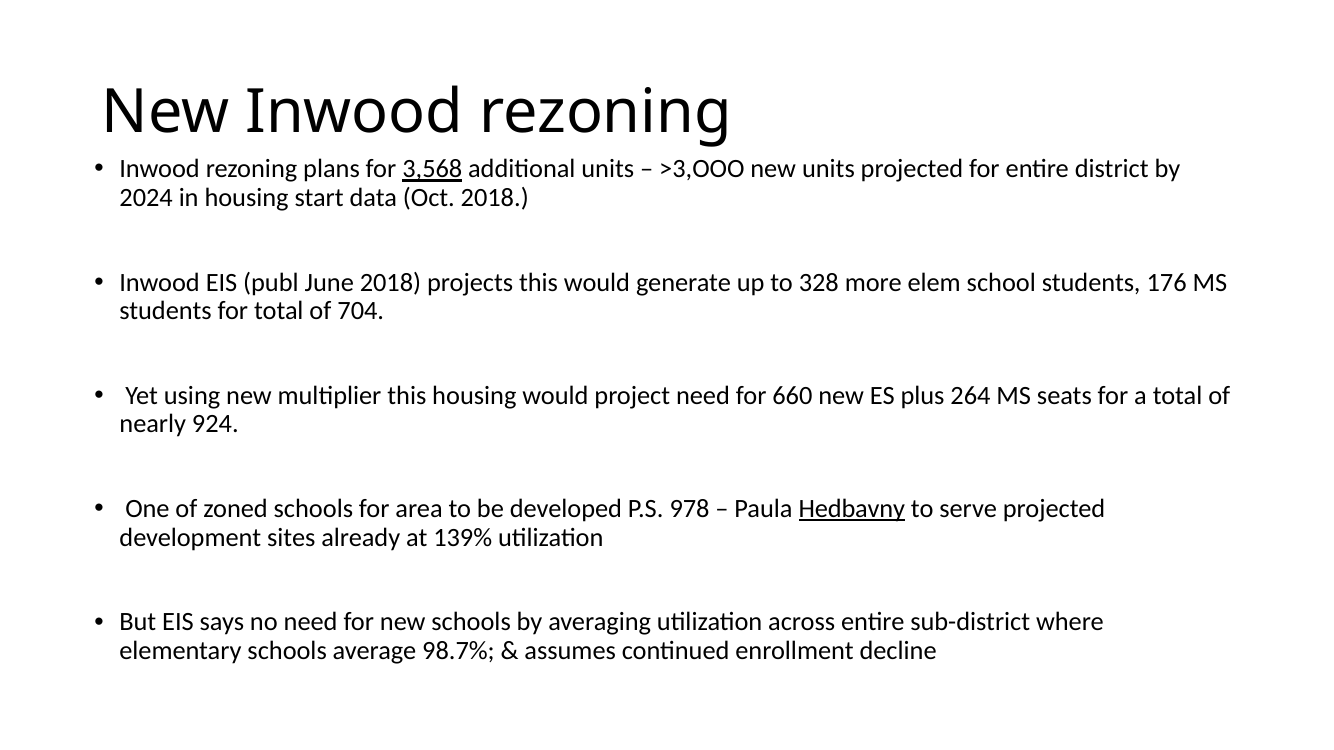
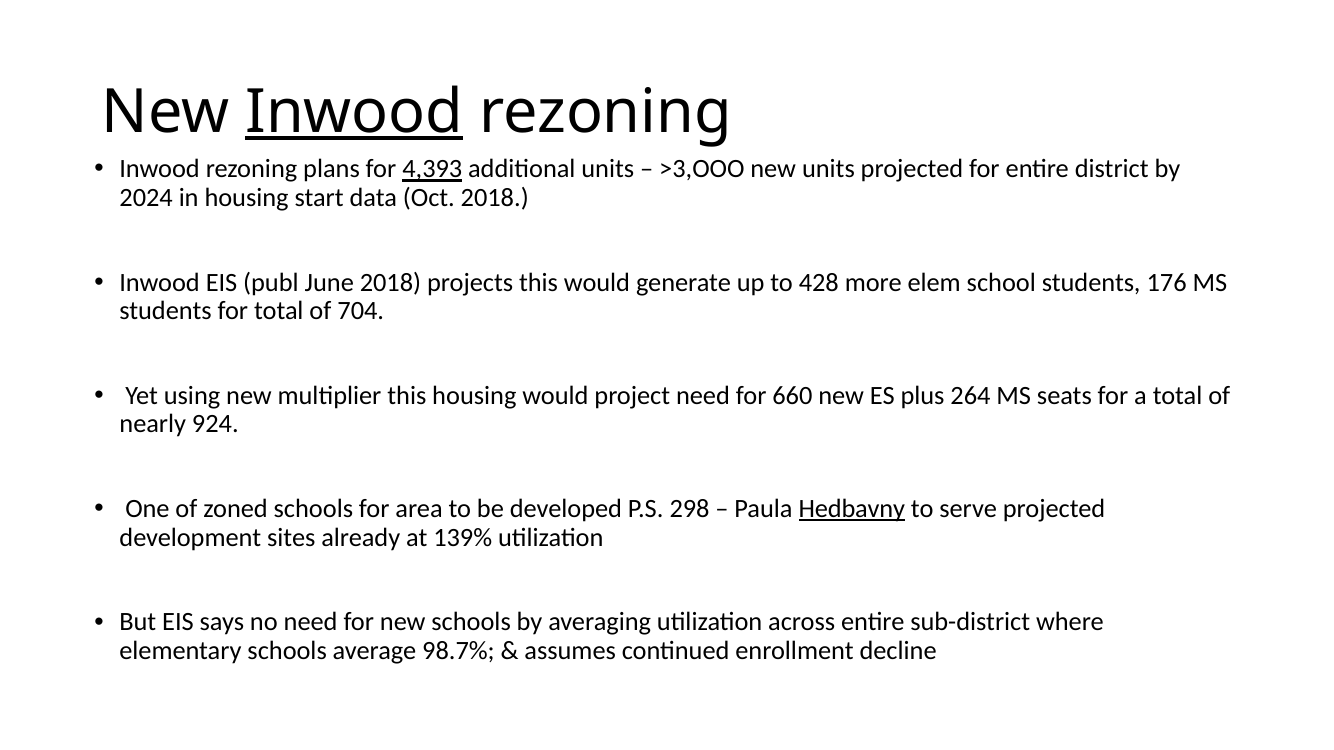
Inwood at (354, 112) underline: none -> present
3,568: 3,568 -> 4,393
328: 328 -> 428
978: 978 -> 298
